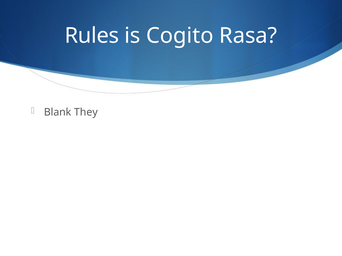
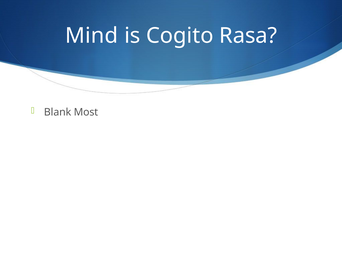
Rules: Rules -> Mind
They: They -> Most
